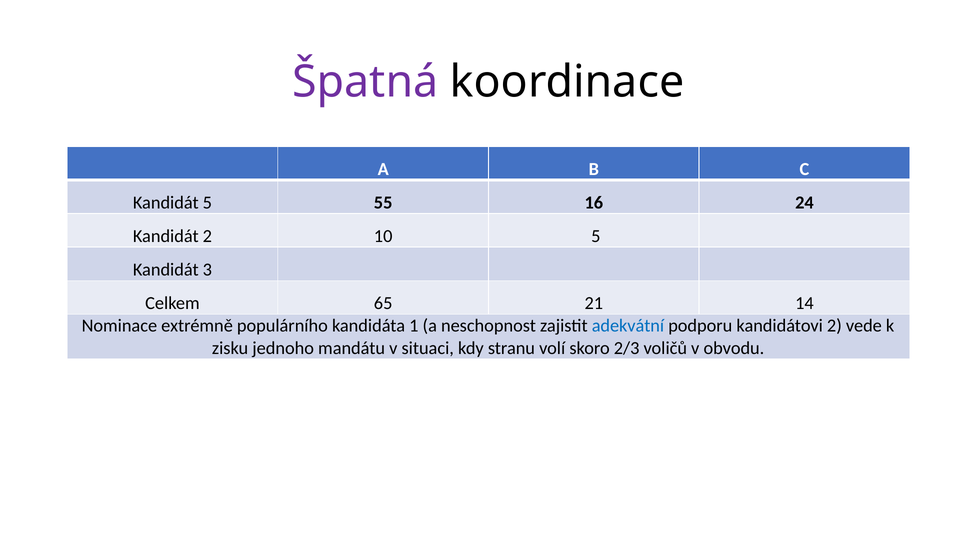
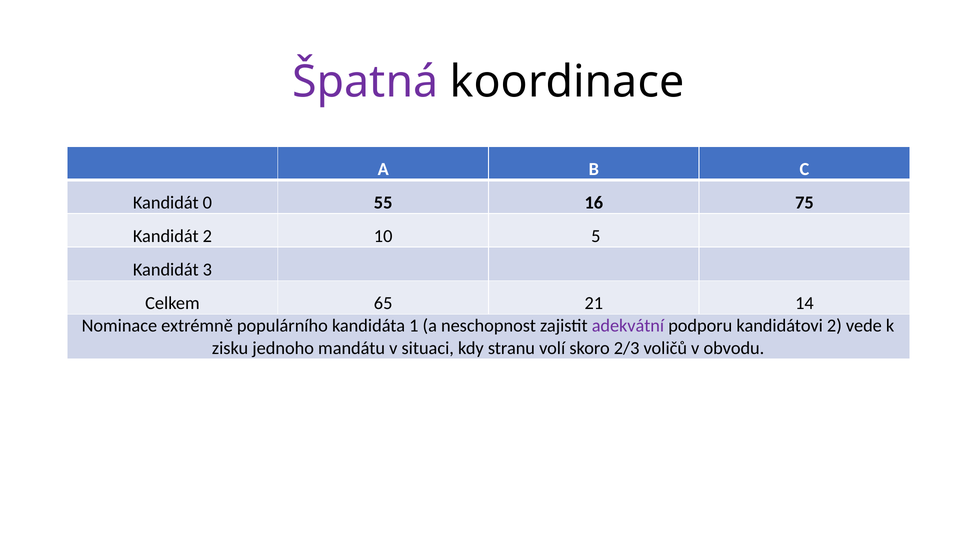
Kandidát 5: 5 -> 0
24: 24 -> 75
adekvátní colour: blue -> purple
